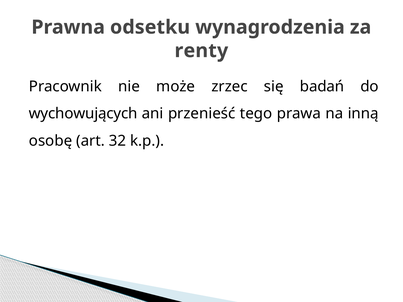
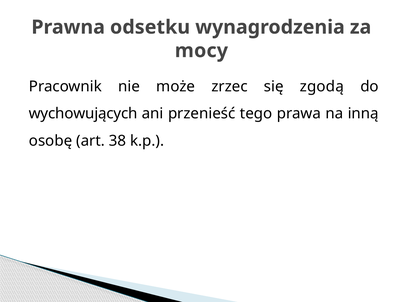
renty: renty -> mocy
badań: badań -> zgodą
32: 32 -> 38
